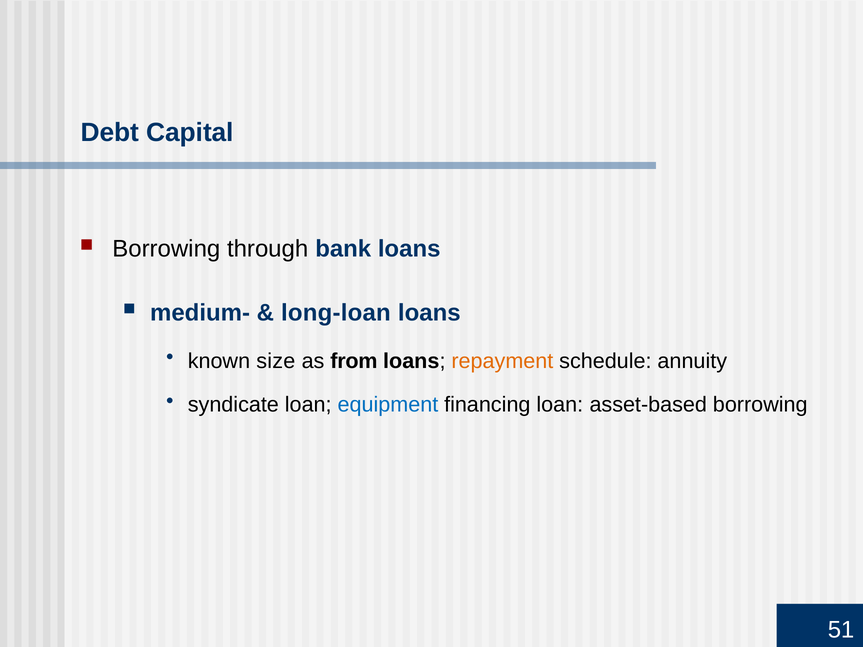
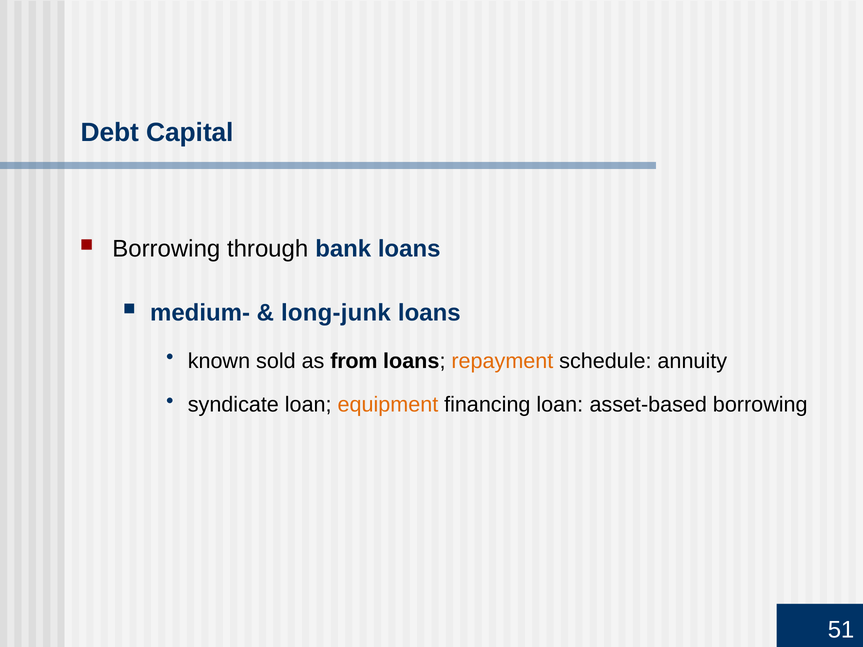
long-loan: long-loan -> long-junk
size: size -> sold
equipment colour: blue -> orange
